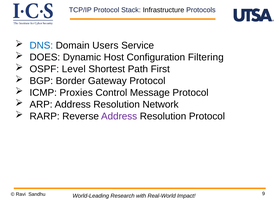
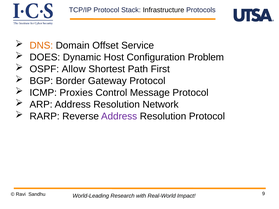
DNS colour: blue -> orange
Users: Users -> Offset
Filtering: Filtering -> Problem
Level: Level -> Allow
